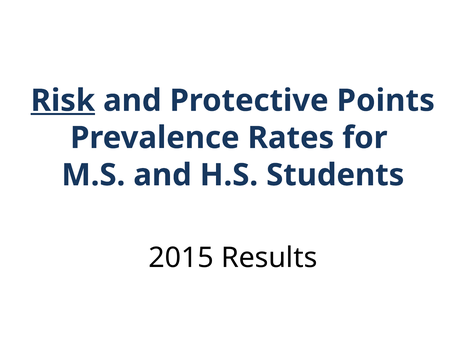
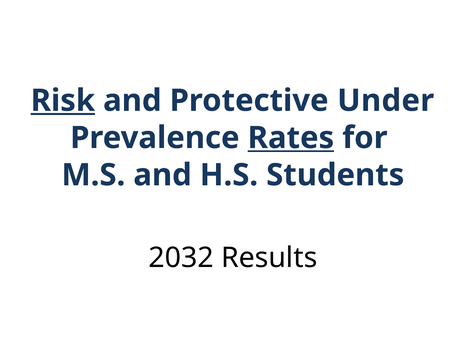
Points: Points -> Under
Rates underline: none -> present
2015: 2015 -> 2032
